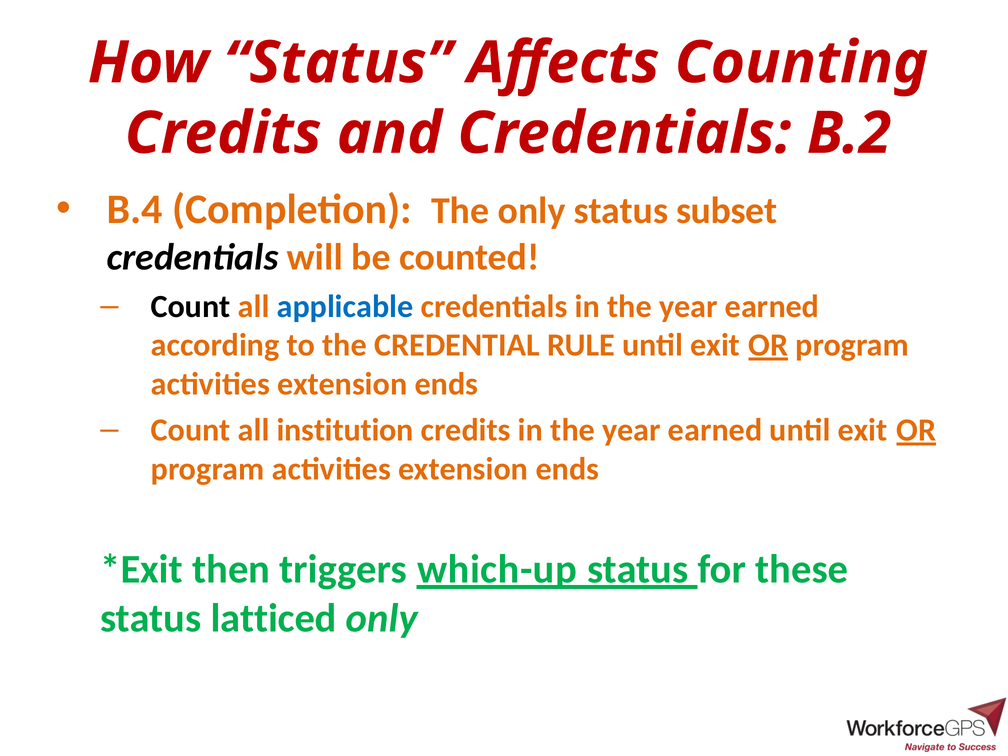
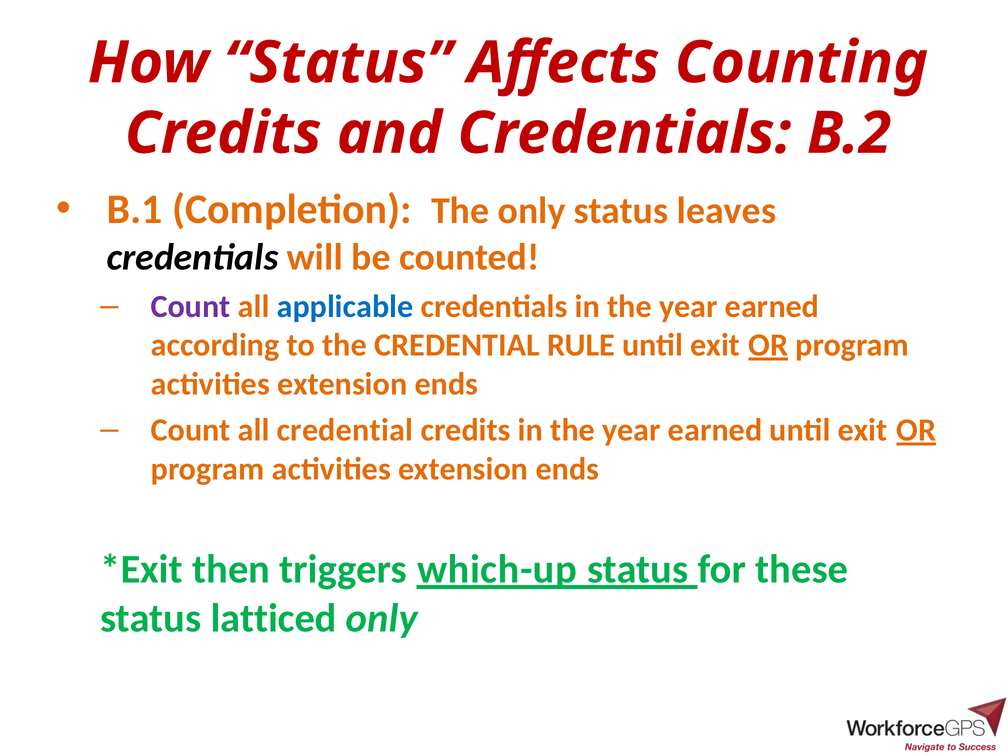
B.4: B.4 -> B.1
subset: subset -> leaves
Count at (191, 307) colour: black -> purple
all institution: institution -> credential
